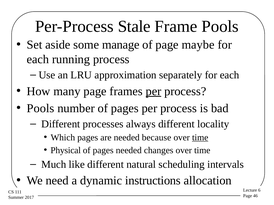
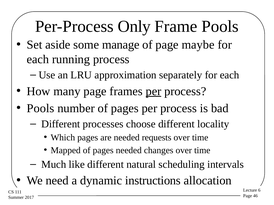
Stale: Stale -> Only
always: always -> choose
because: because -> requests
time at (200, 138) underline: present -> none
Physical: Physical -> Mapped
